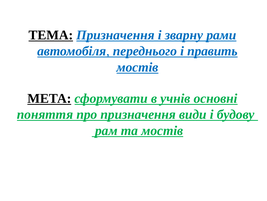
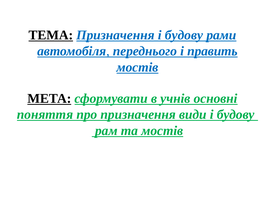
Призначення і зварну: зварну -> будову
